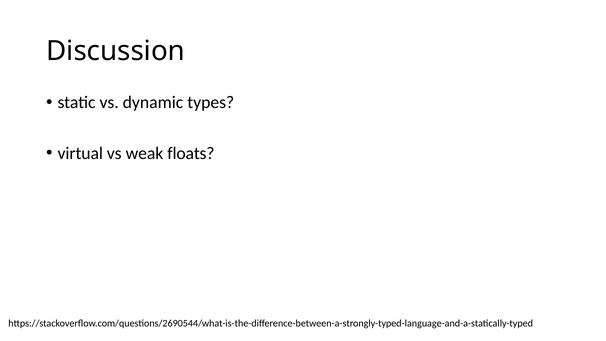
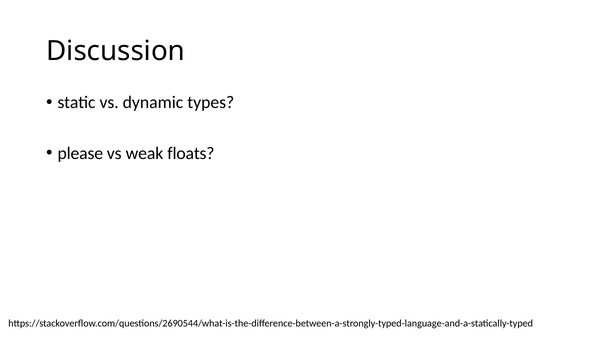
virtual: virtual -> please
